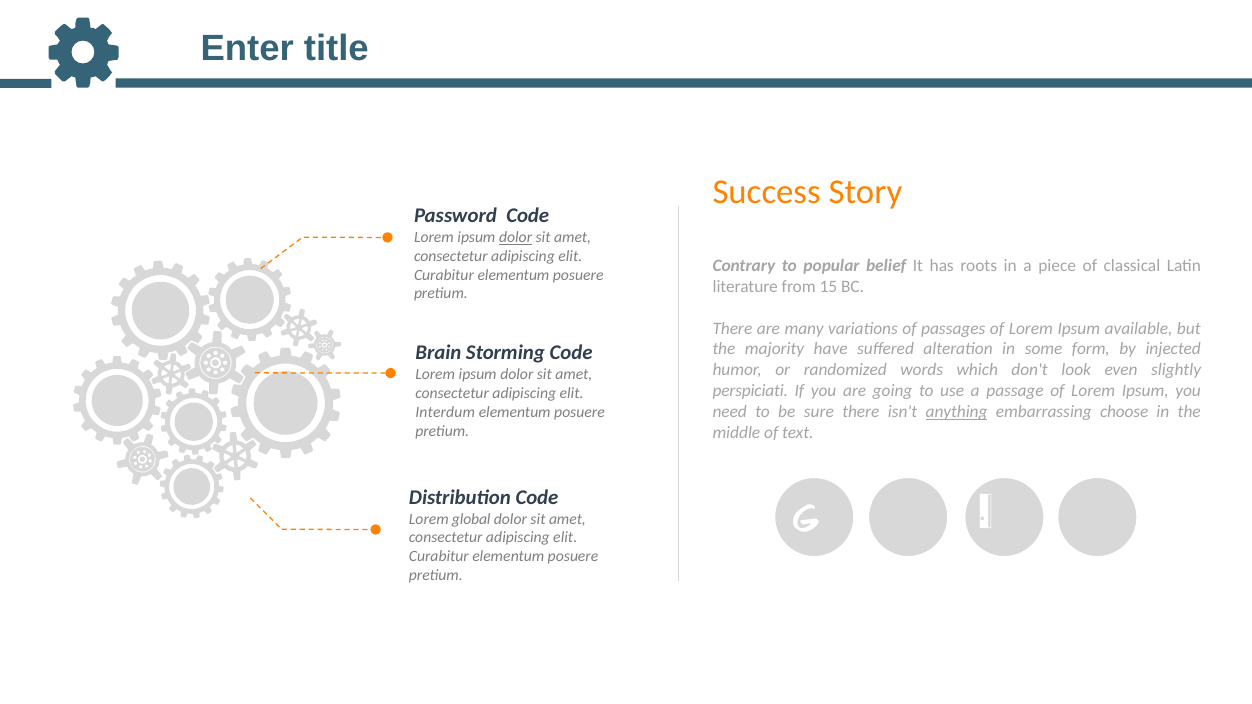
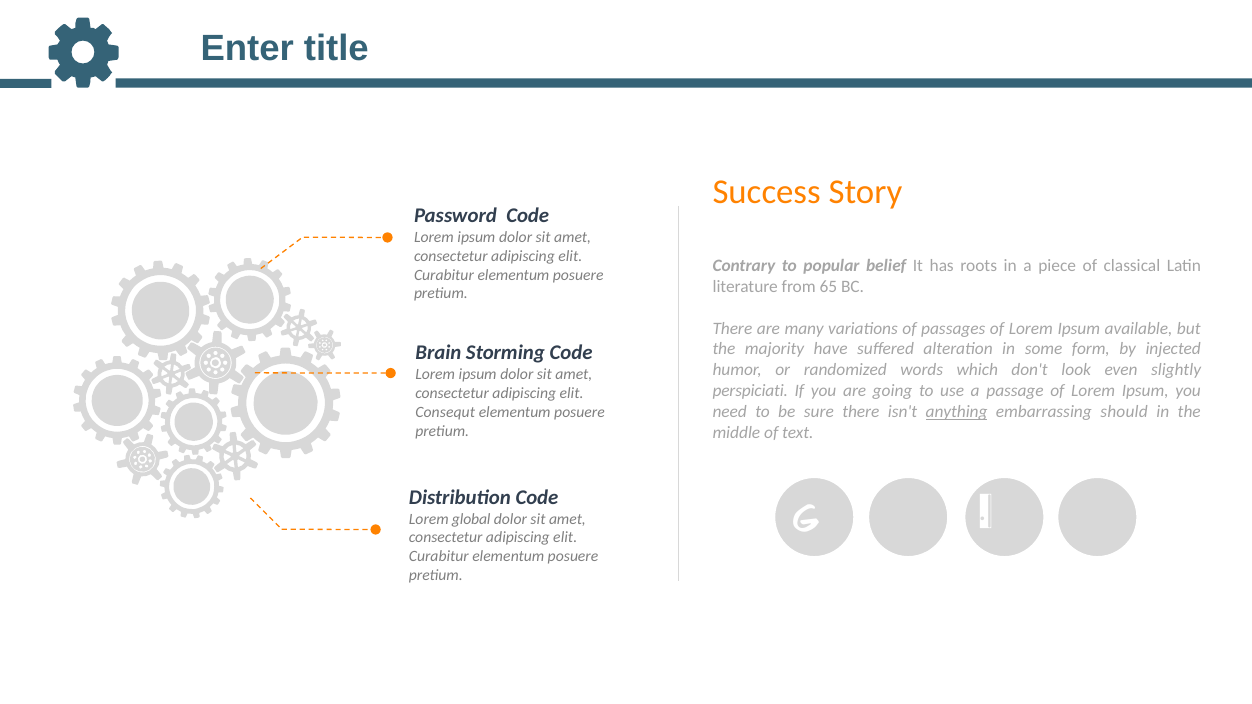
dolor at (516, 237) underline: present -> none
15: 15 -> 65
choose: choose -> should
Interdum: Interdum -> Consequt
